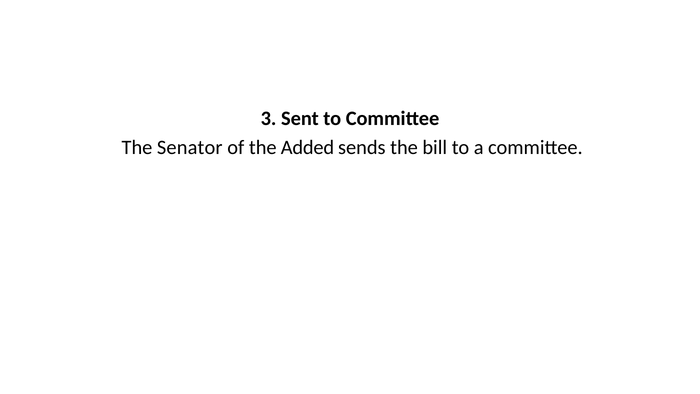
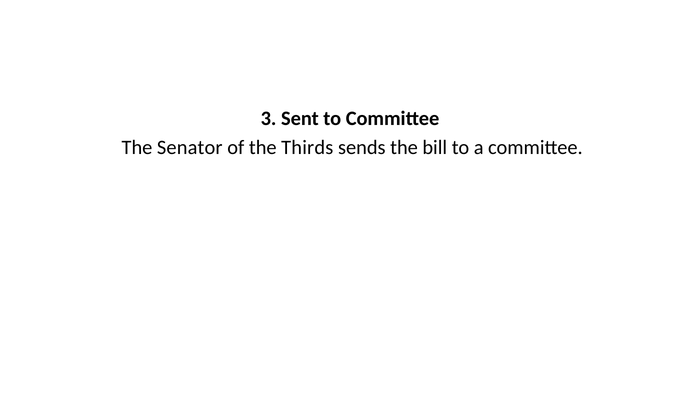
Added: Added -> Thirds
